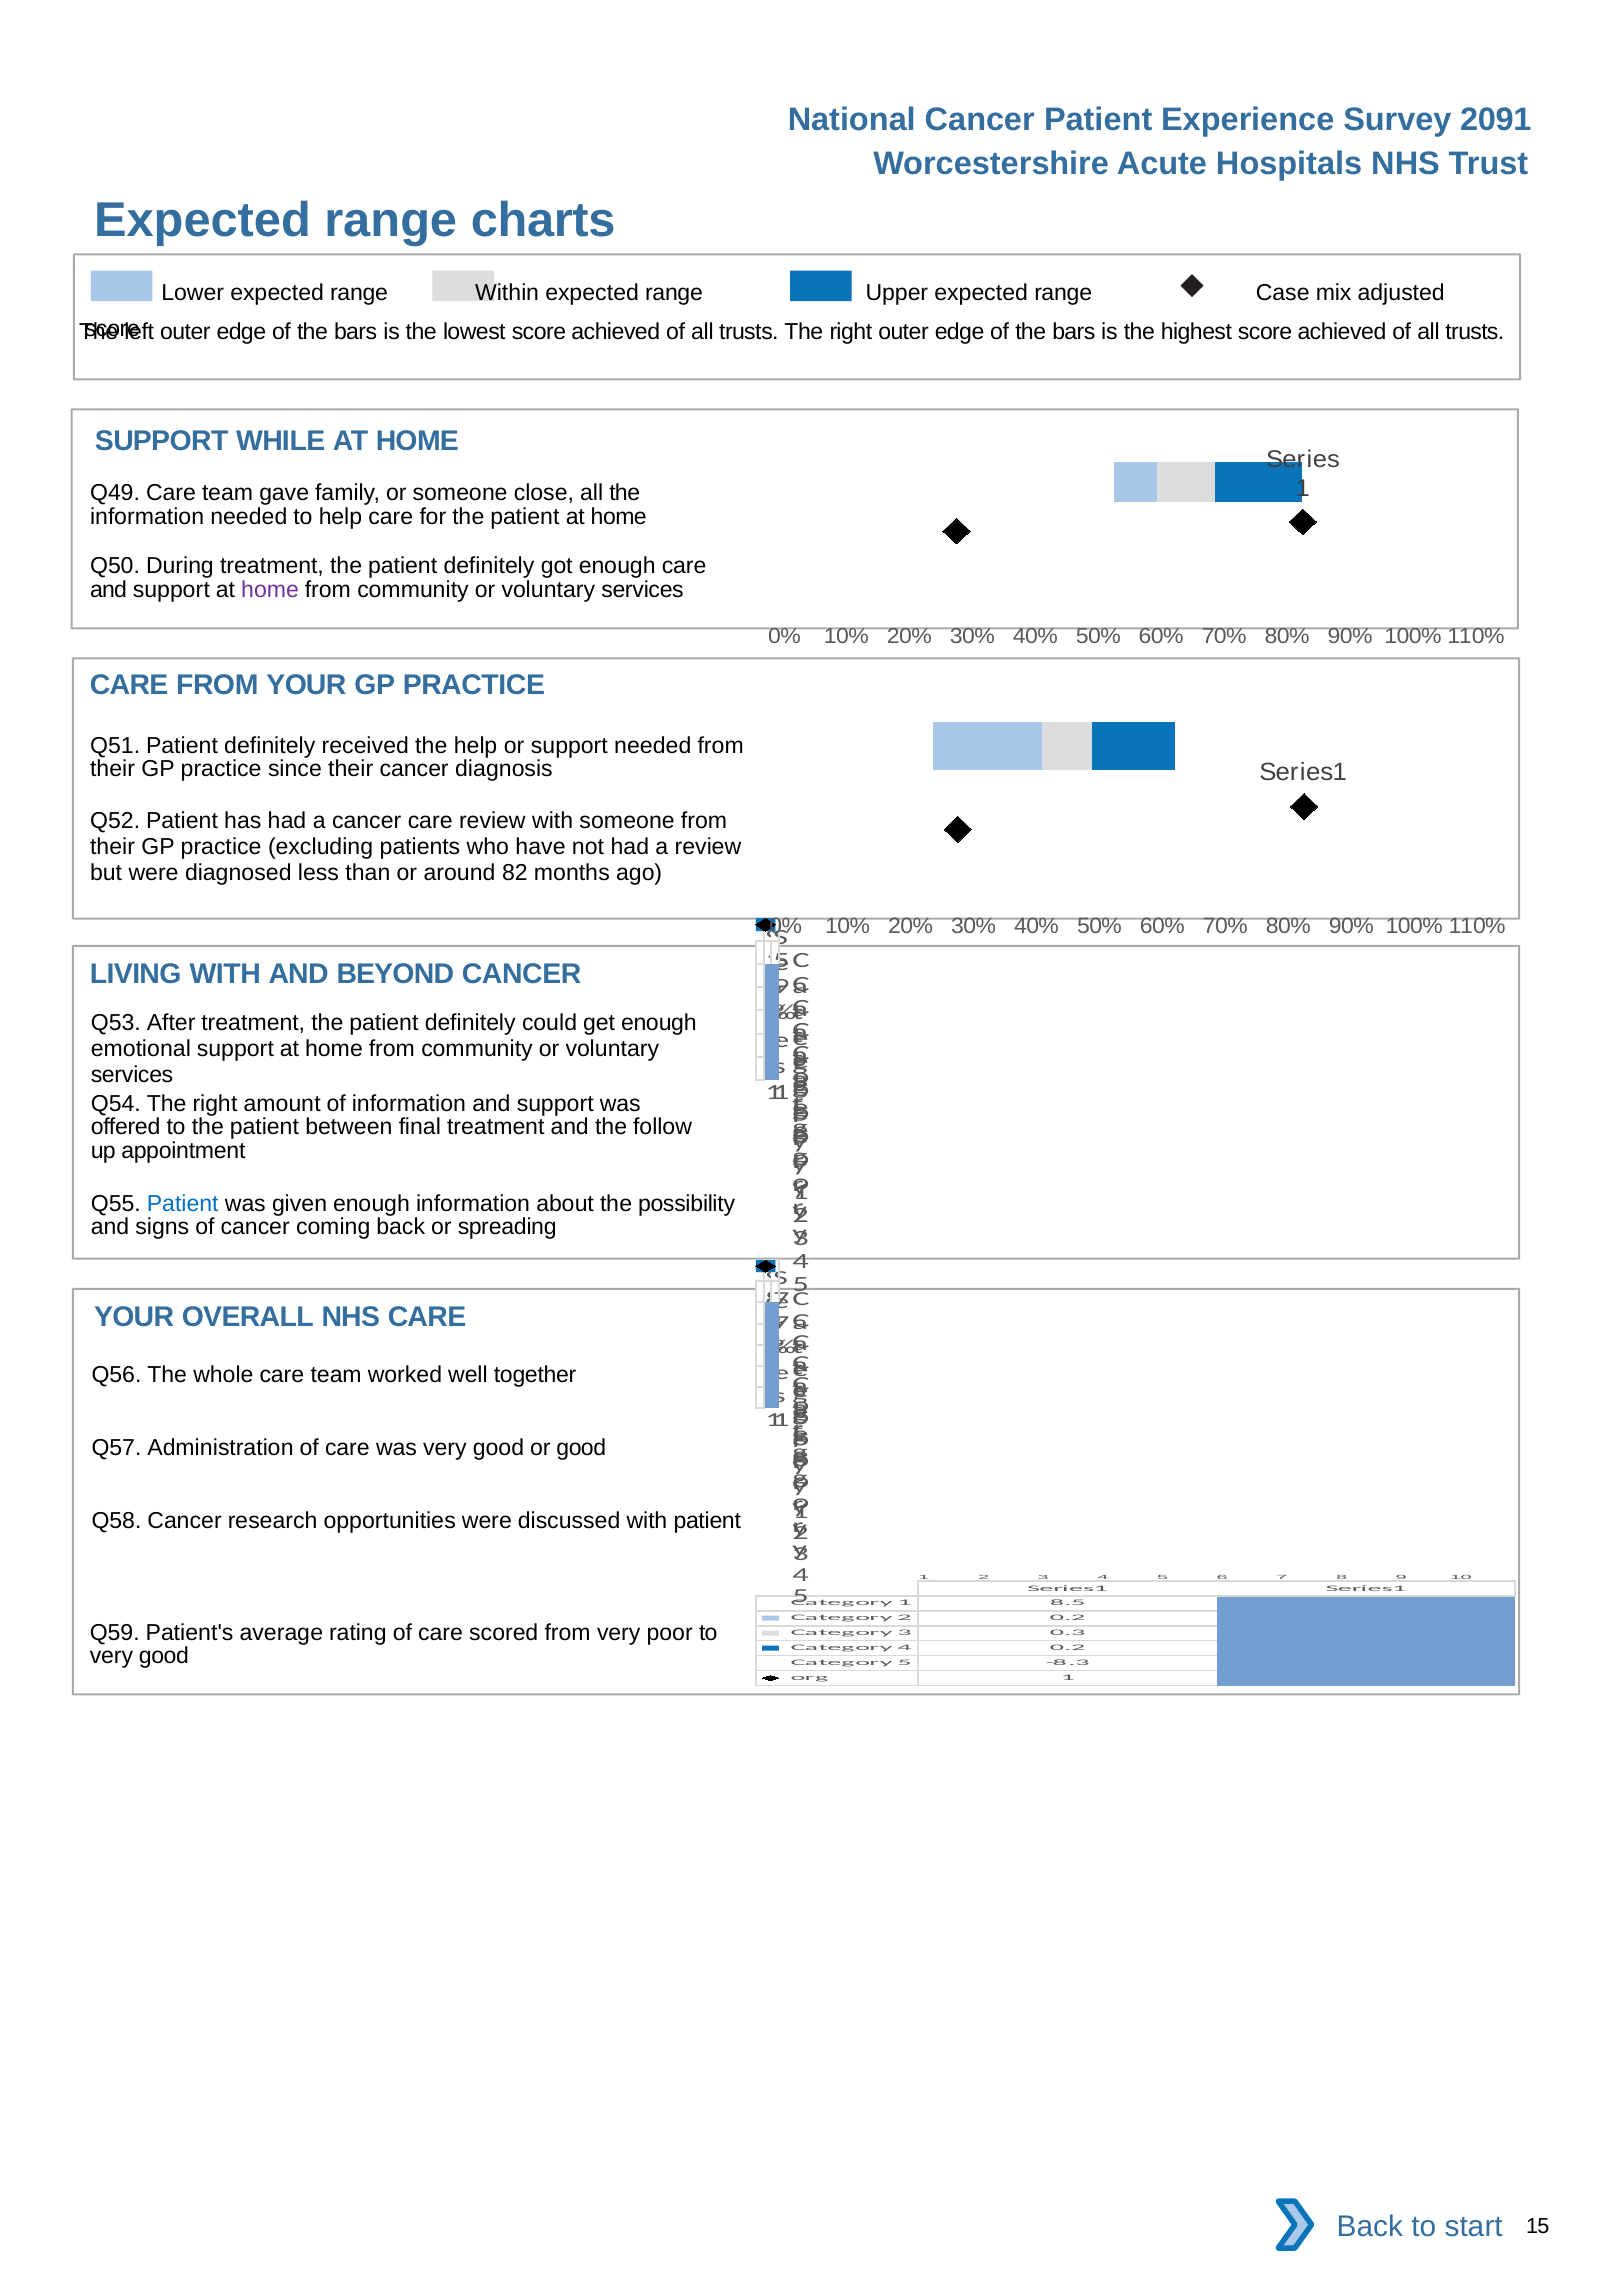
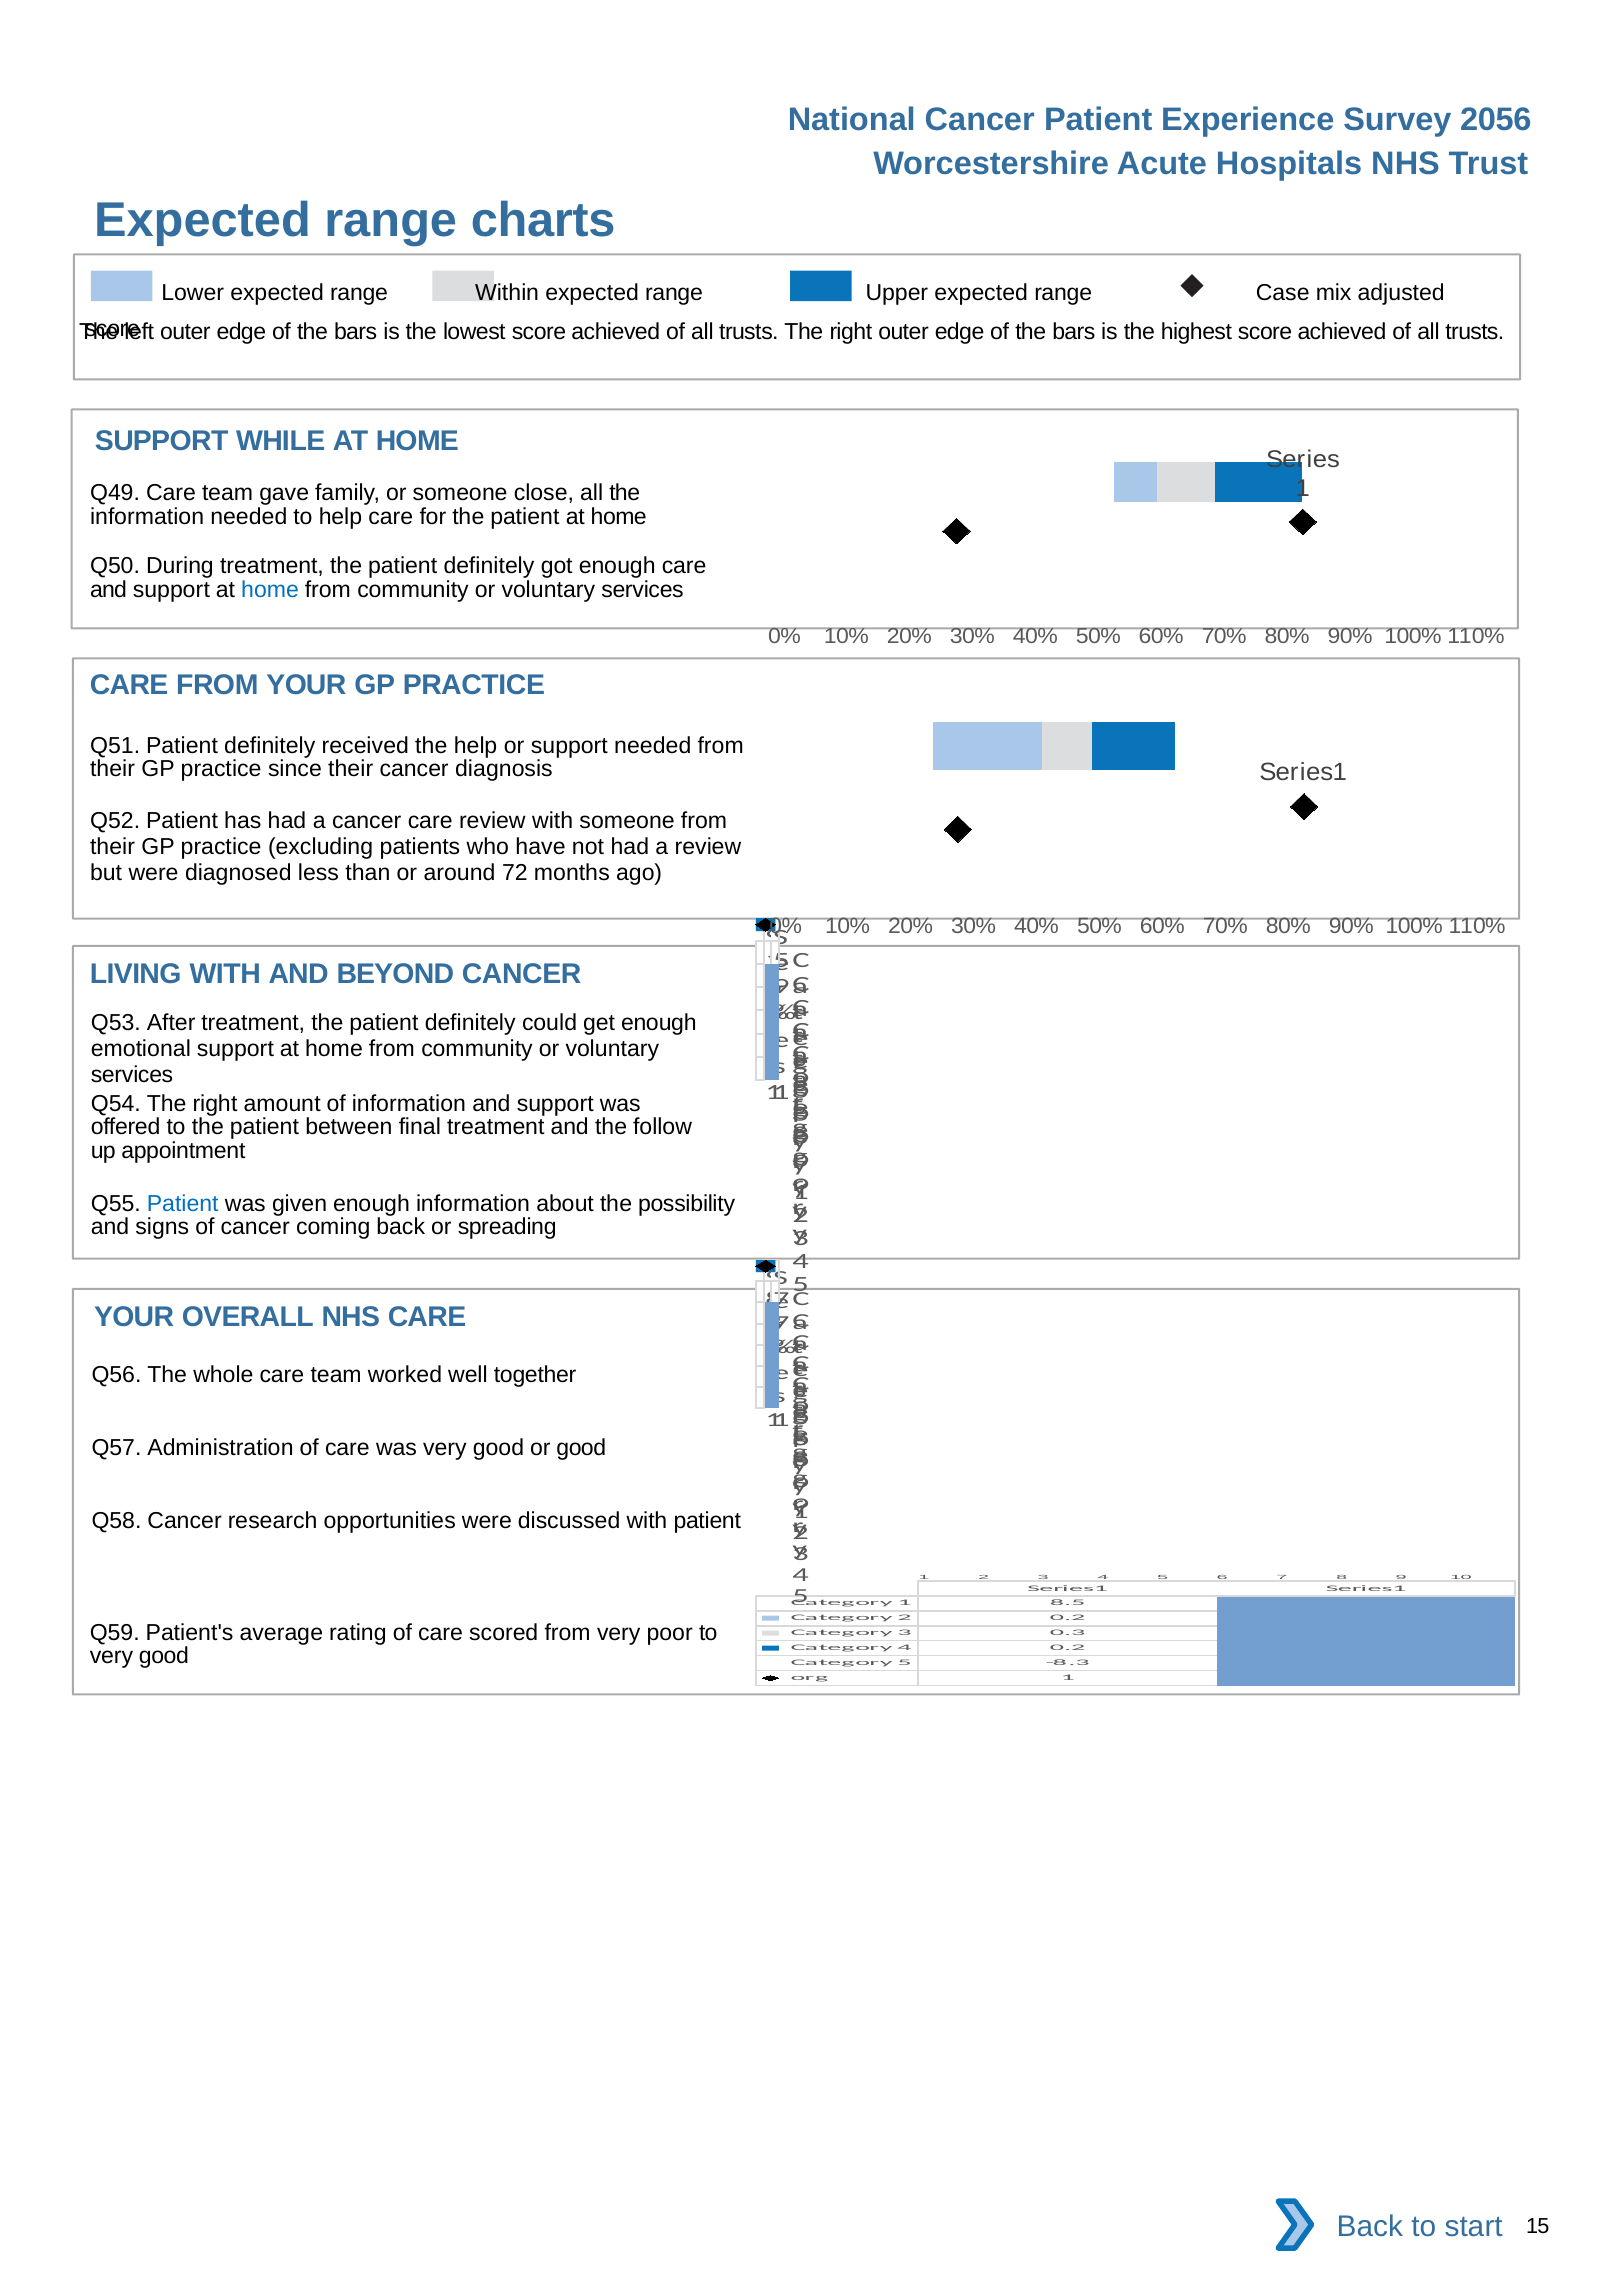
2091: 2091 -> 2056
home at (270, 589) colour: purple -> blue
82: 82 -> 72
